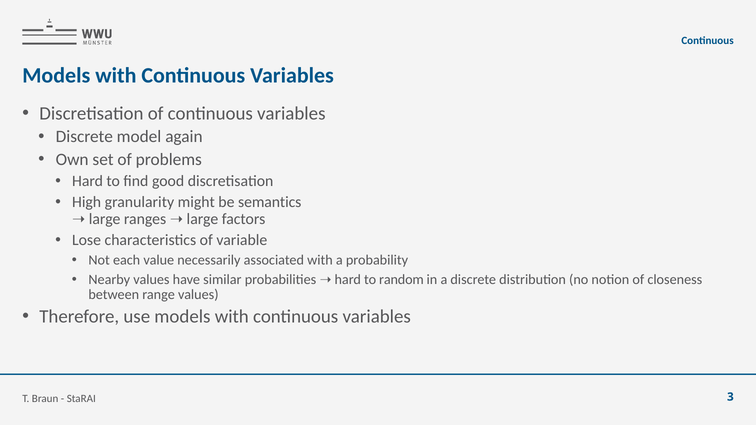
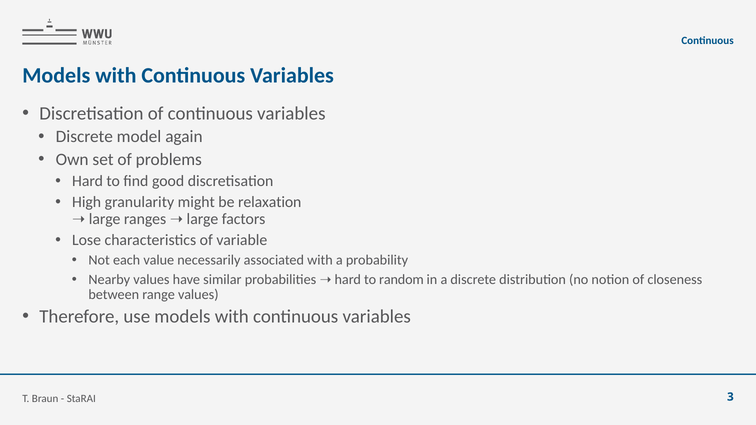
semantics: semantics -> relaxation
